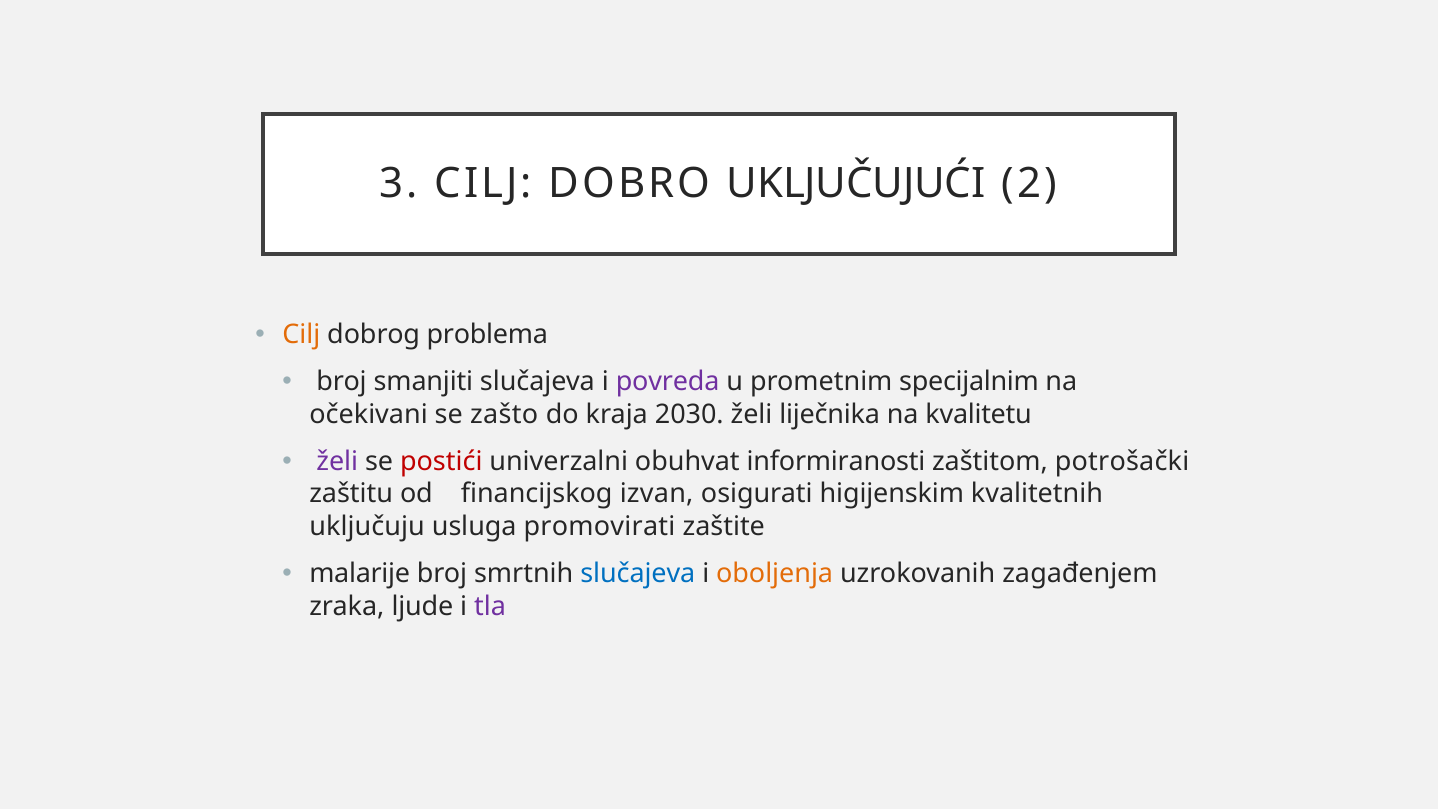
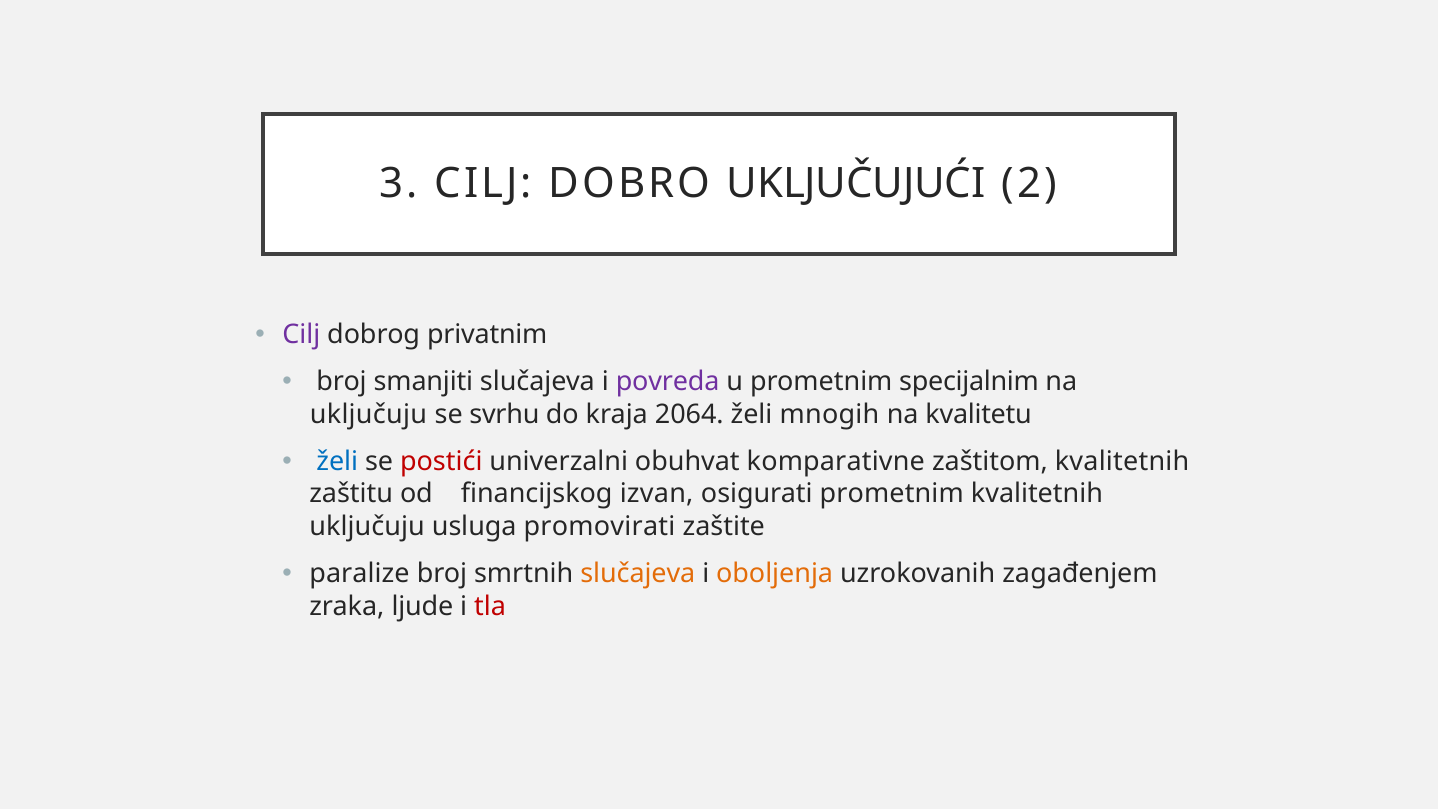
Cilj at (301, 335) colour: orange -> purple
problema: problema -> privatnim
očekivani at (369, 414): očekivani -> uključuju
zašto: zašto -> svrhu
2030: 2030 -> 2064
liječnika: liječnika -> mnogih
želi at (337, 462) colour: purple -> blue
informiranosti: informiranosti -> komparativne
zaštitom potrošački: potrošački -> kvalitetnih
osigurati higijenskim: higijenskim -> prometnim
malarije: malarije -> paralize
slučajeva at (638, 574) colour: blue -> orange
tla colour: purple -> red
